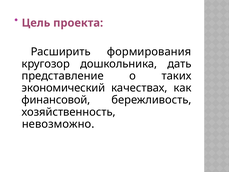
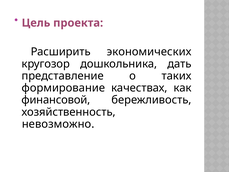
формирования: формирования -> экономических
экономический: экономический -> формирование
